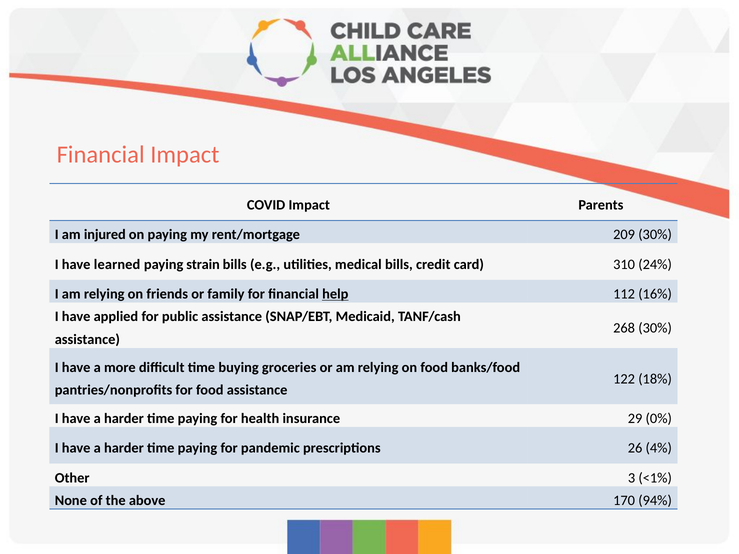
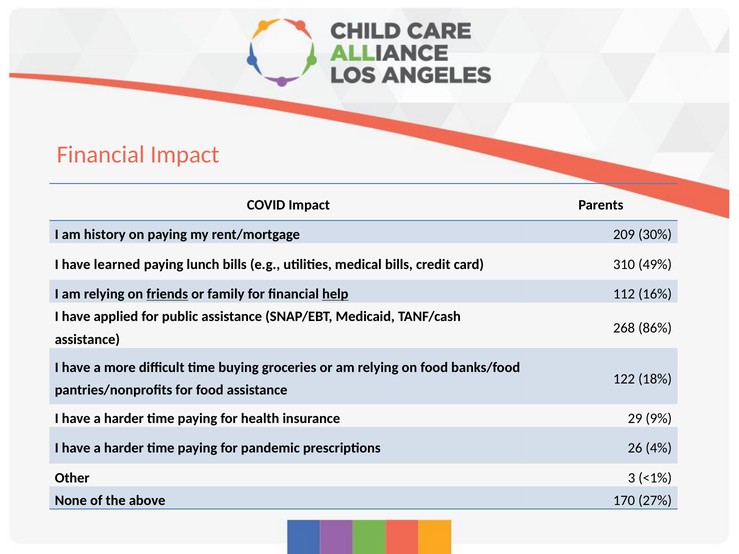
injured: injured -> history
strain: strain -> lunch
24%: 24% -> 49%
friends underline: none -> present
268 30%: 30% -> 86%
0%: 0% -> 9%
94%: 94% -> 27%
